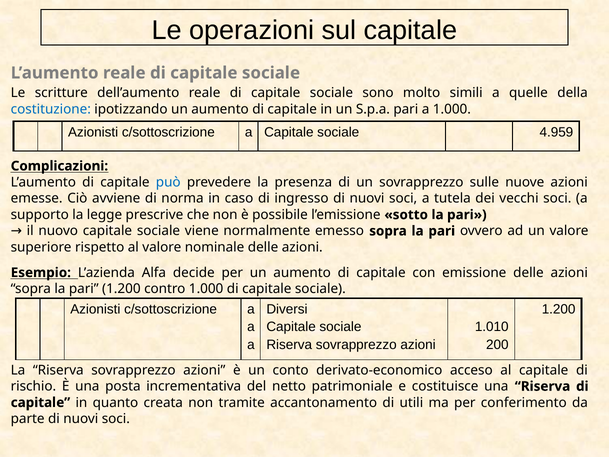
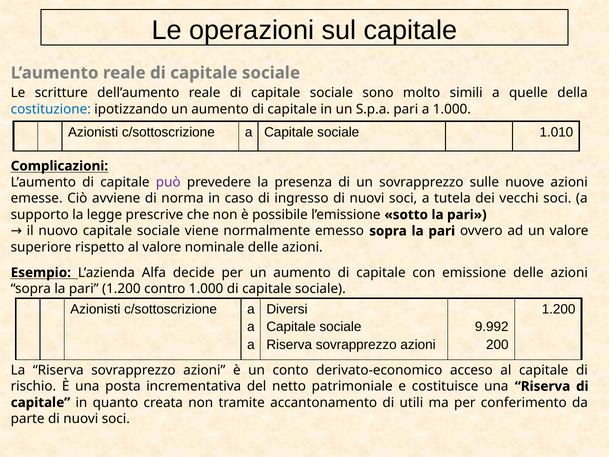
4.959: 4.959 -> 1.010
può colour: blue -> purple
1.010: 1.010 -> 9.992
